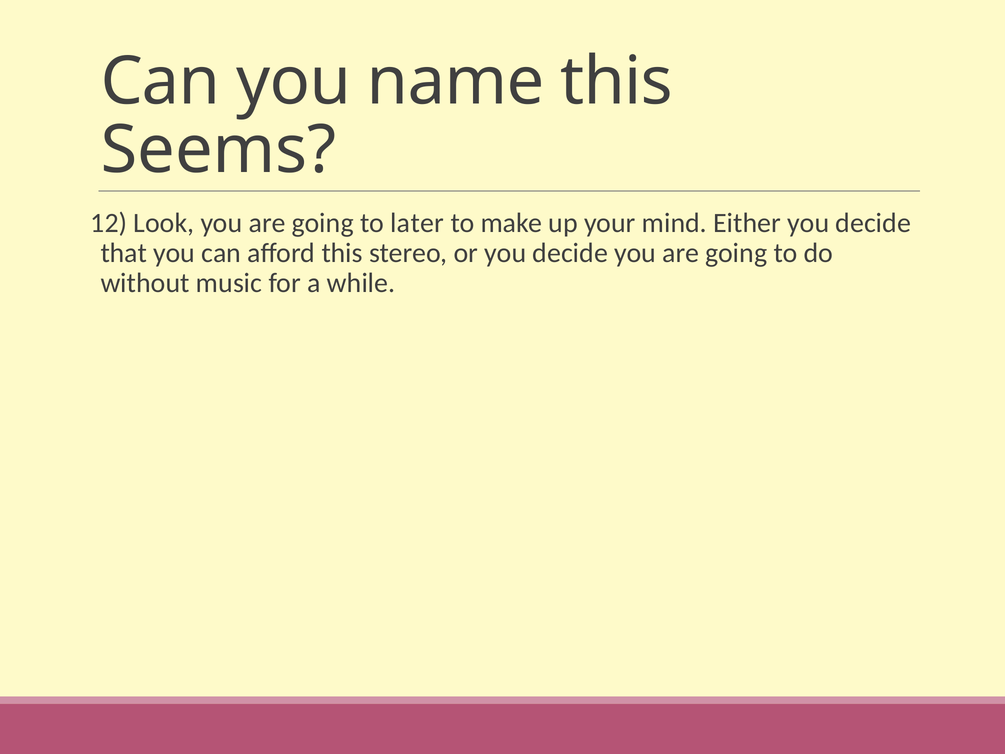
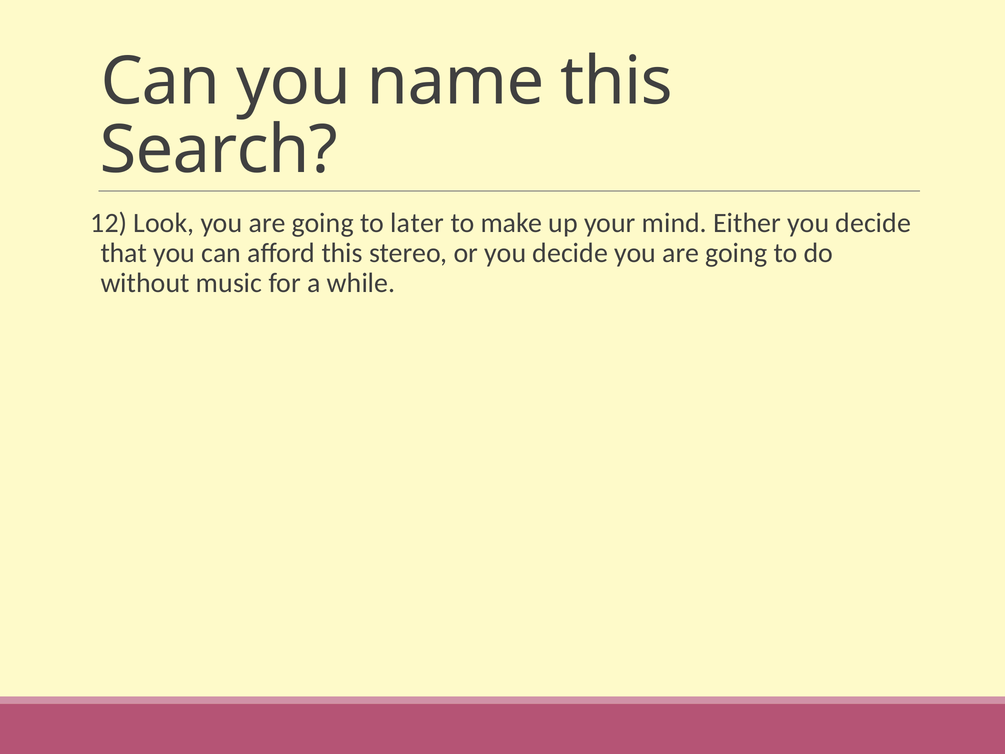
Seems: Seems -> Search
